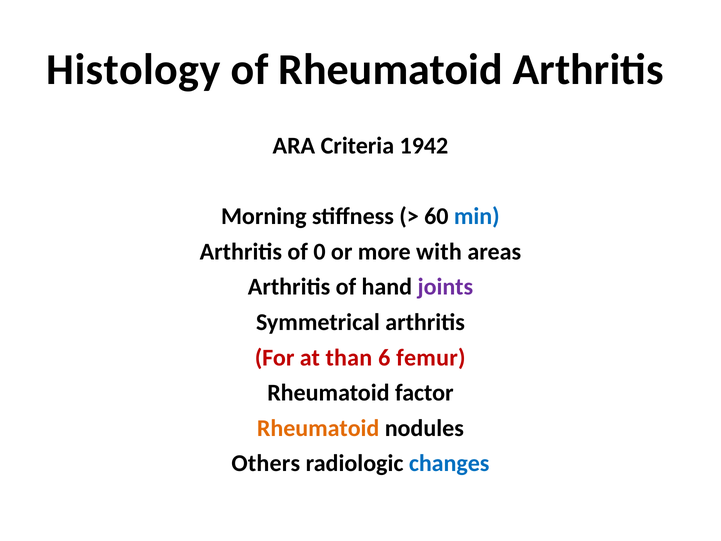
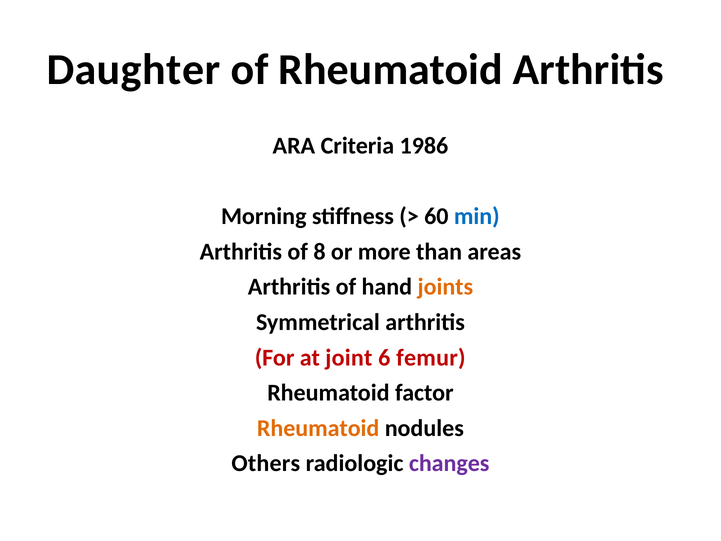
Histology: Histology -> Daughter
1942: 1942 -> 1986
0: 0 -> 8
with: with -> than
joints colour: purple -> orange
than: than -> joint
changes colour: blue -> purple
